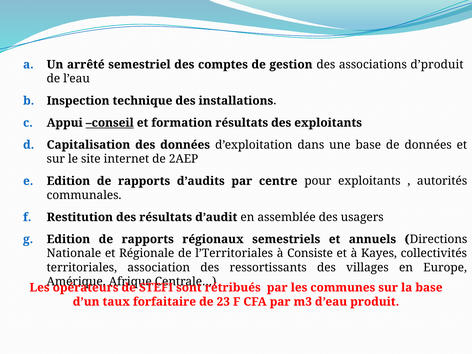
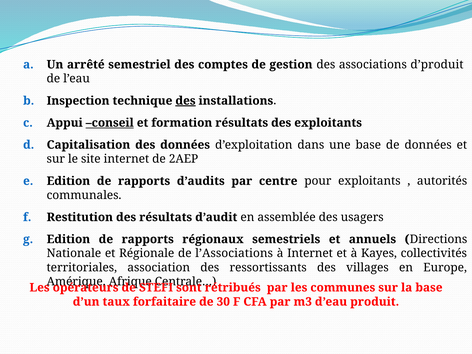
des at (185, 101) underline: none -> present
l’Territoriales: l’Territoriales -> l’Associations
à Consiste: Consiste -> Internet
23: 23 -> 30
